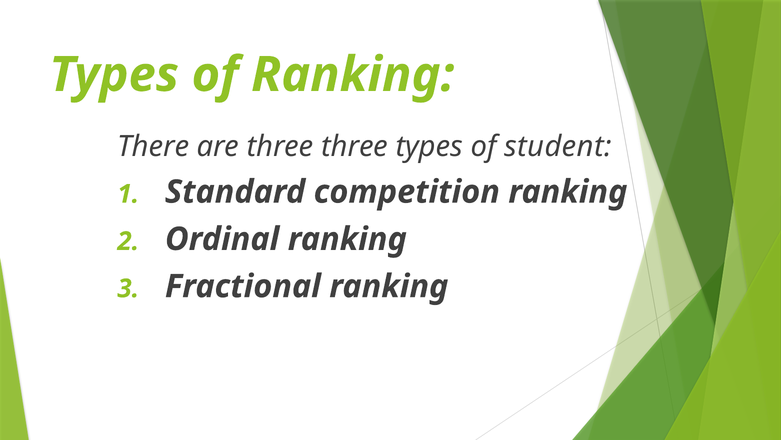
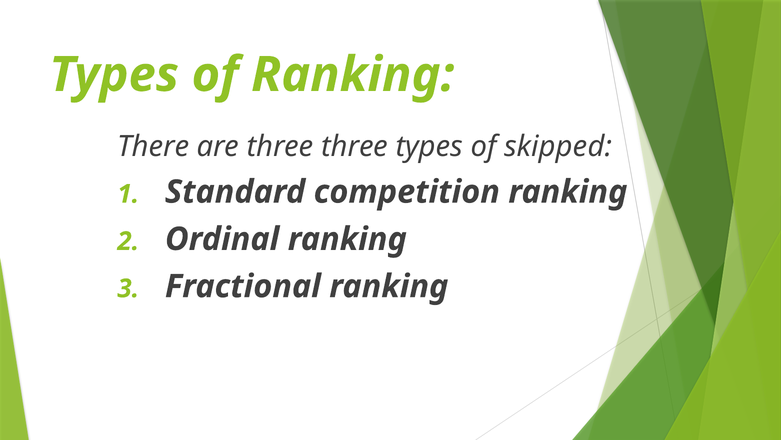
student: student -> skipped
